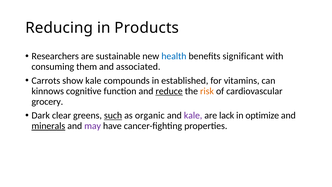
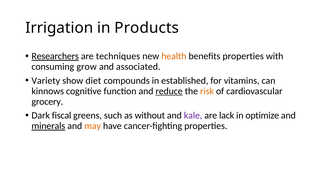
Reducing: Reducing -> Irrigation
Researchers underline: none -> present
sustainable: sustainable -> techniques
health colour: blue -> orange
benefits significant: significant -> properties
them: them -> grow
Carrots: Carrots -> Variety
show kale: kale -> diet
clear: clear -> fiscal
such underline: present -> none
organic: organic -> without
may colour: purple -> orange
